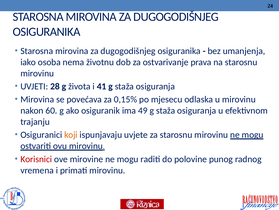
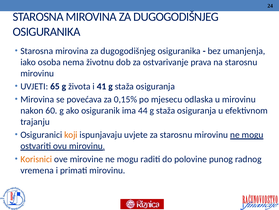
28: 28 -> 65
49: 49 -> 44
Korisnici colour: red -> orange
